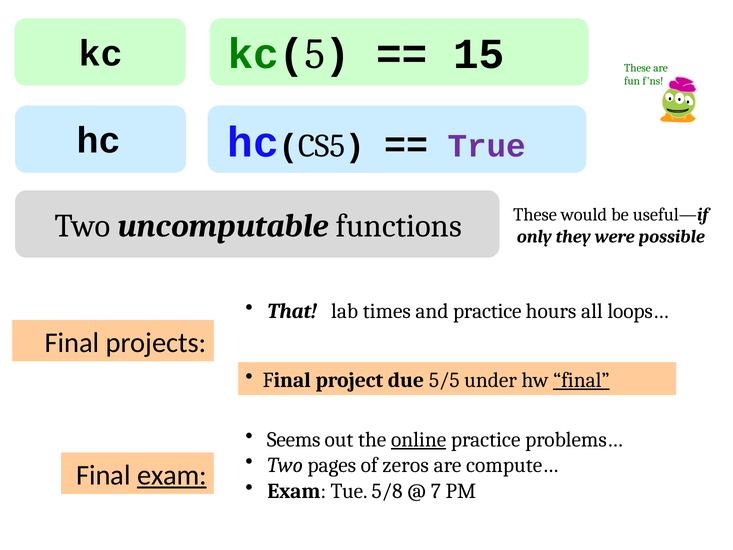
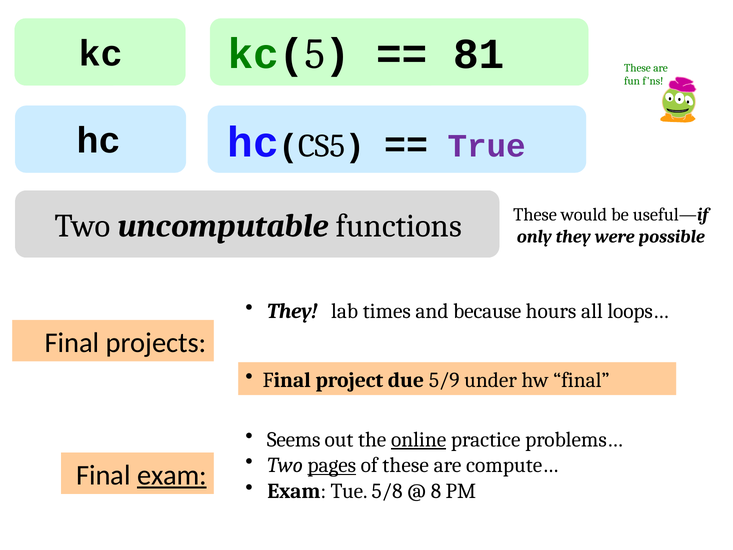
15: 15 -> 81
That at (292, 311): That -> They
and practice: practice -> because
5/5: 5/5 -> 5/9
final at (581, 380) underline: present -> none
pages underline: none -> present
of zeros: zeros -> these
7: 7 -> 8
